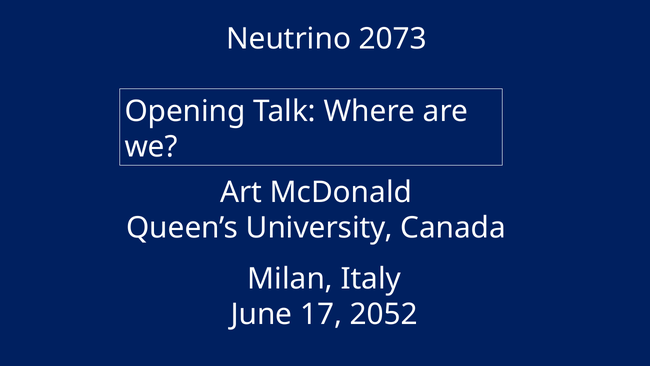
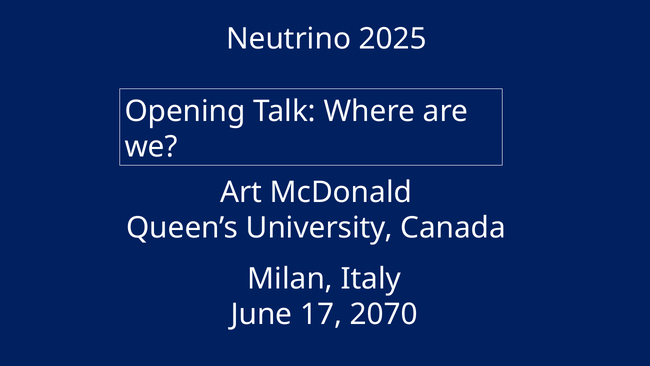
2073: 2073 -> 2025
2052: 2052 -> 2070
